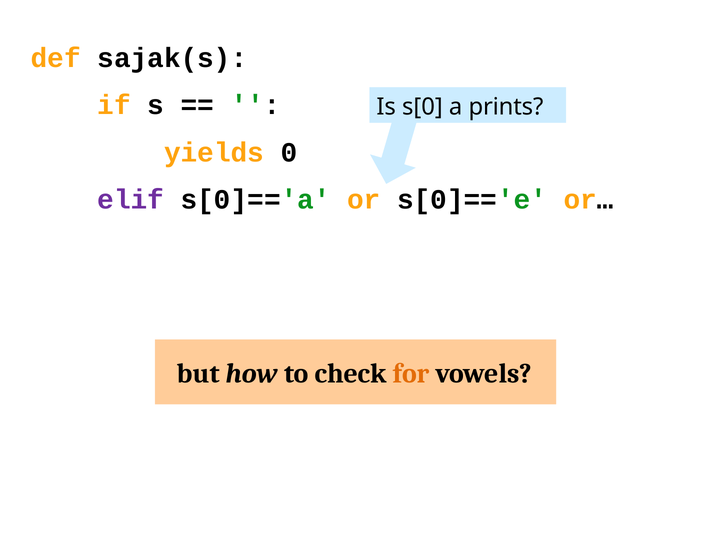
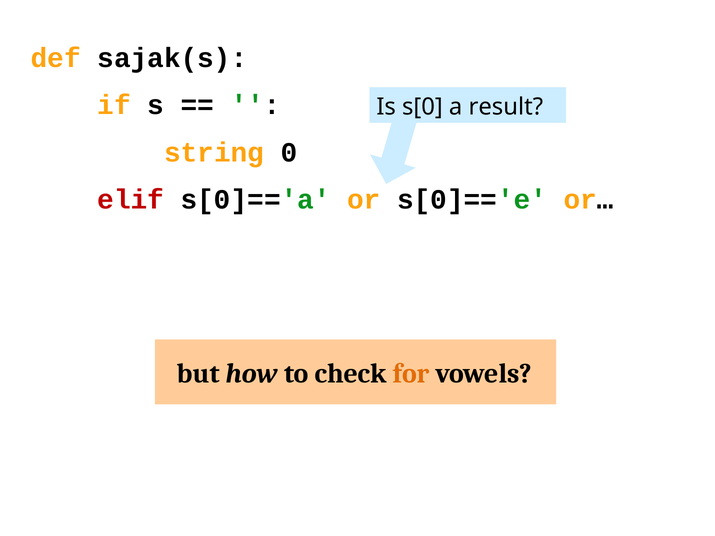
prints: prints -> result
yields: yields -> string
elif colour: purple -> red
